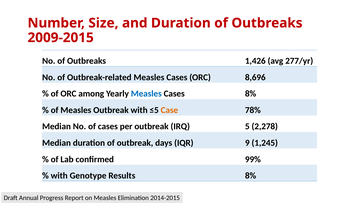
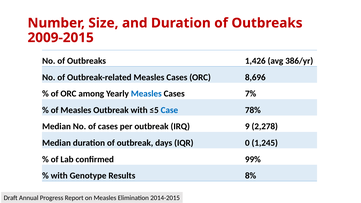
277/yr: 277/yr -> 386/yr
Cases 8%: 8% -> 7%
Case colour: orange -> blue
5: 5 -> 9
9: 9 -> 0
